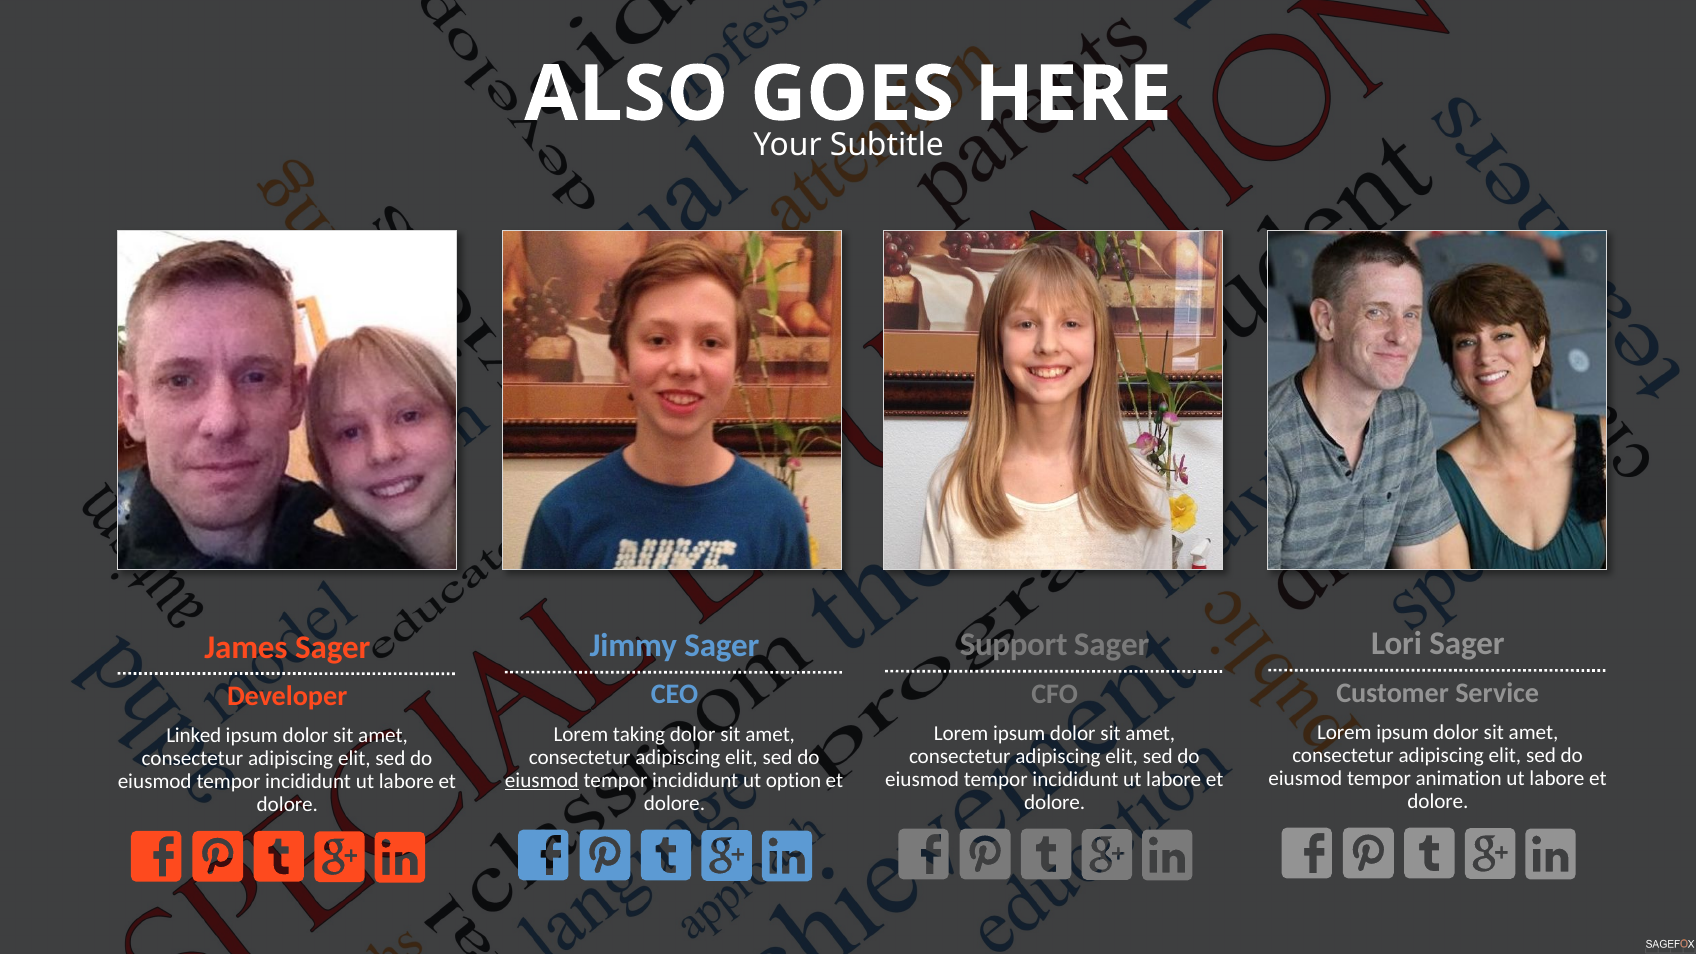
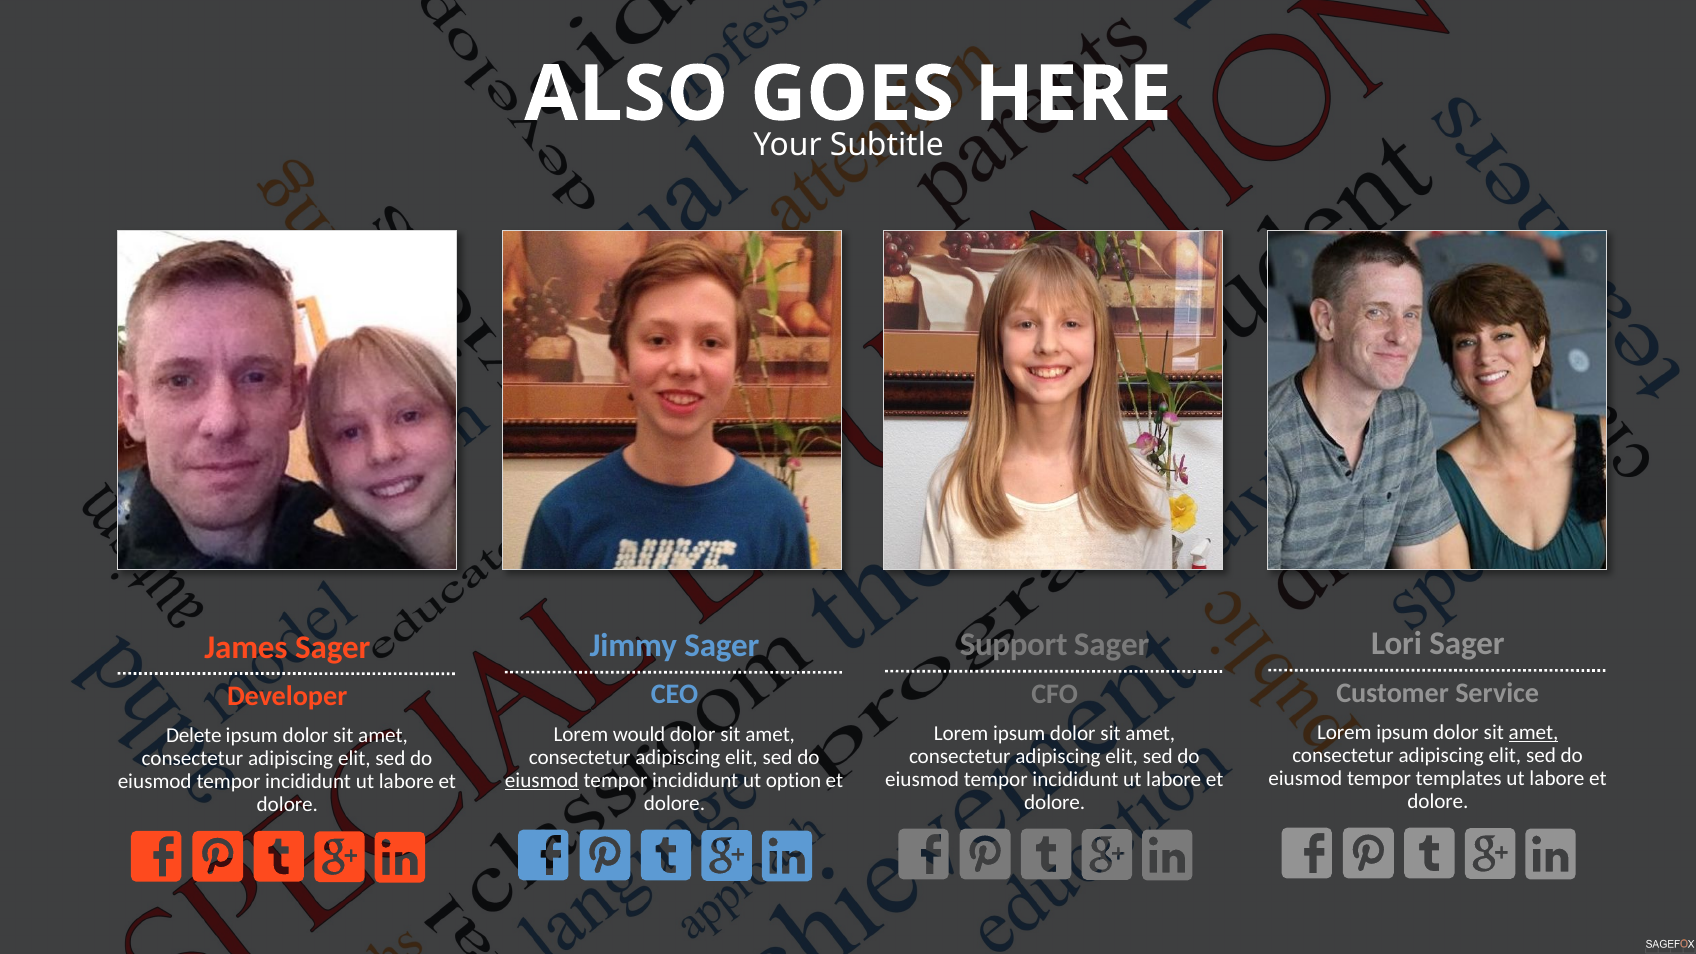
amet at (1534, 733) underline: none -> present
taking: taking -> would
Linked: Linked -> Delete
animation: animation -> templates
